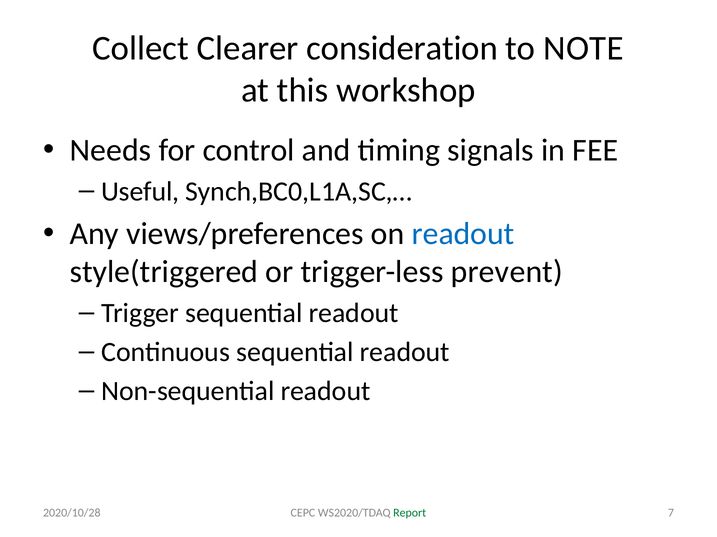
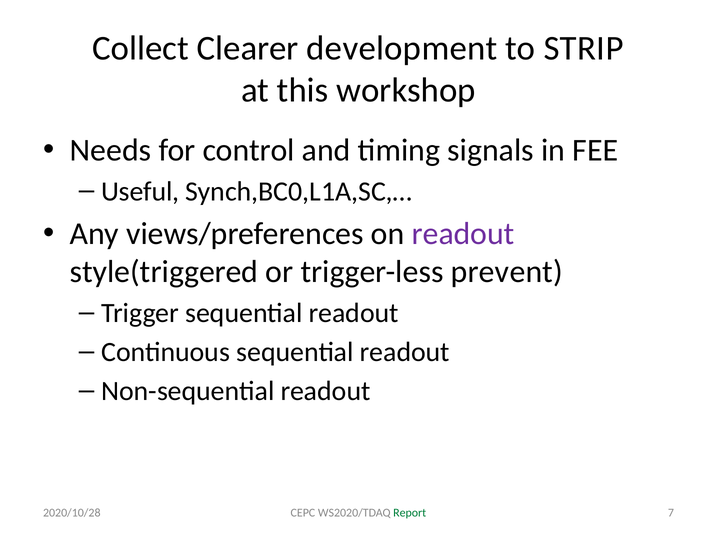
consideration: consideration -> development
NOTE: NOTE -> STRIP
readout at (463, 234) colour: blue -> purple
